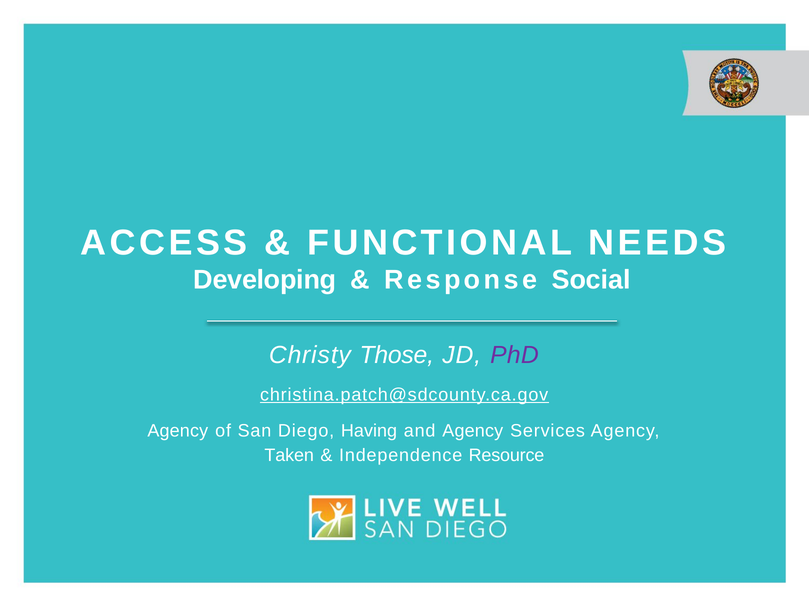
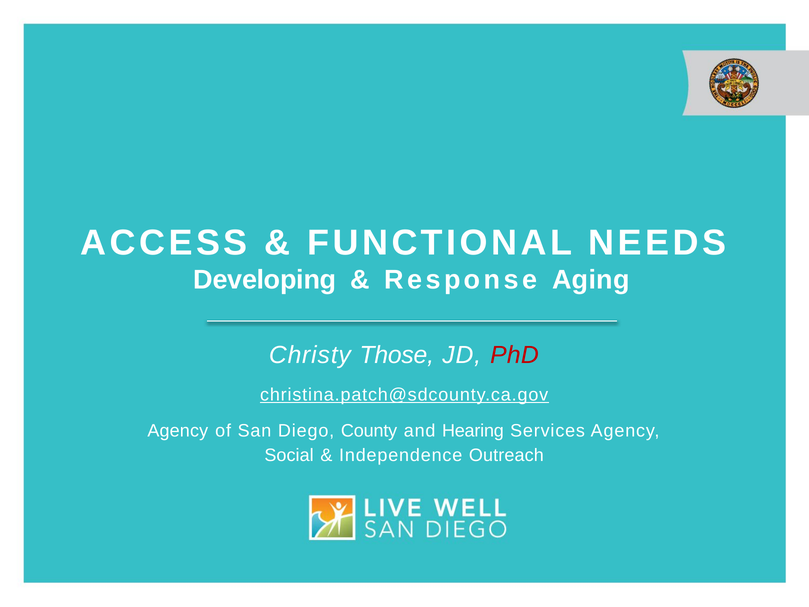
Social: Social -> Aging
PhD colour: purple -> red
Having: Having -> County
and Agency: Agency -> Hearing
Taken: Taken -> Social
Resource: Resource -> Outreach
